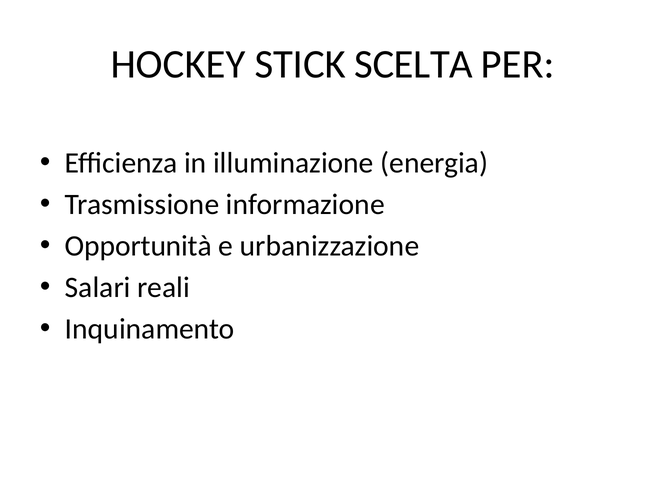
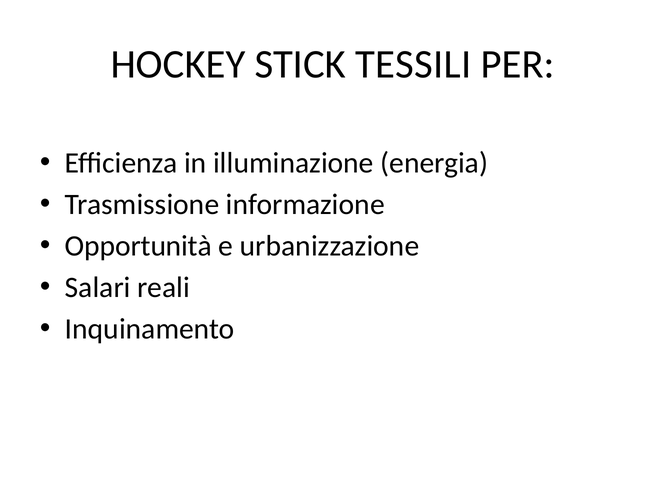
SCELTA: SCELTA -> TESSILI
